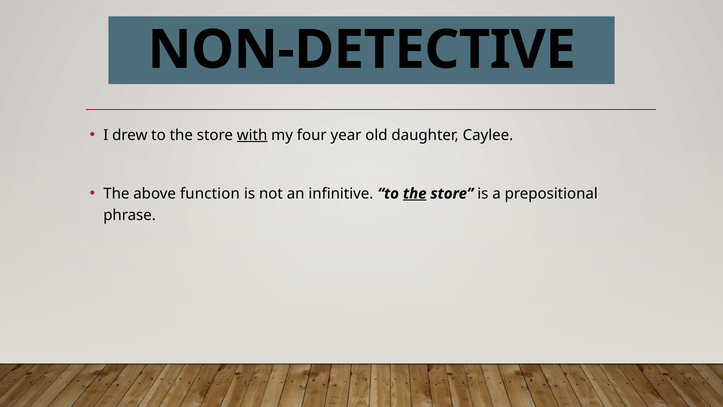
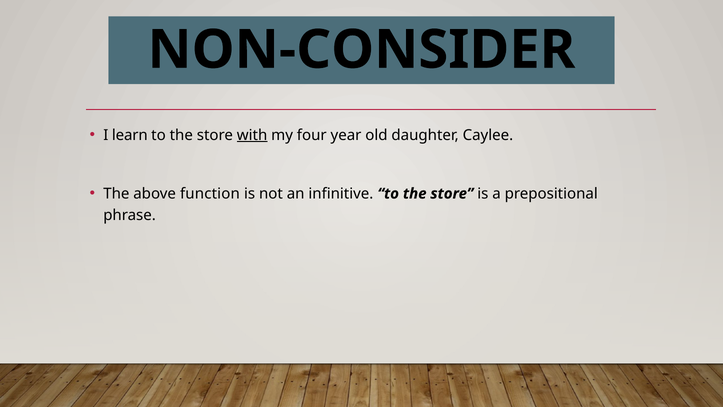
NON-DETECTIVE: NON-DETECTIVE -> NON-CONSIDER
drew: drew -> learn
the at (415, 193) underline: present -> none
